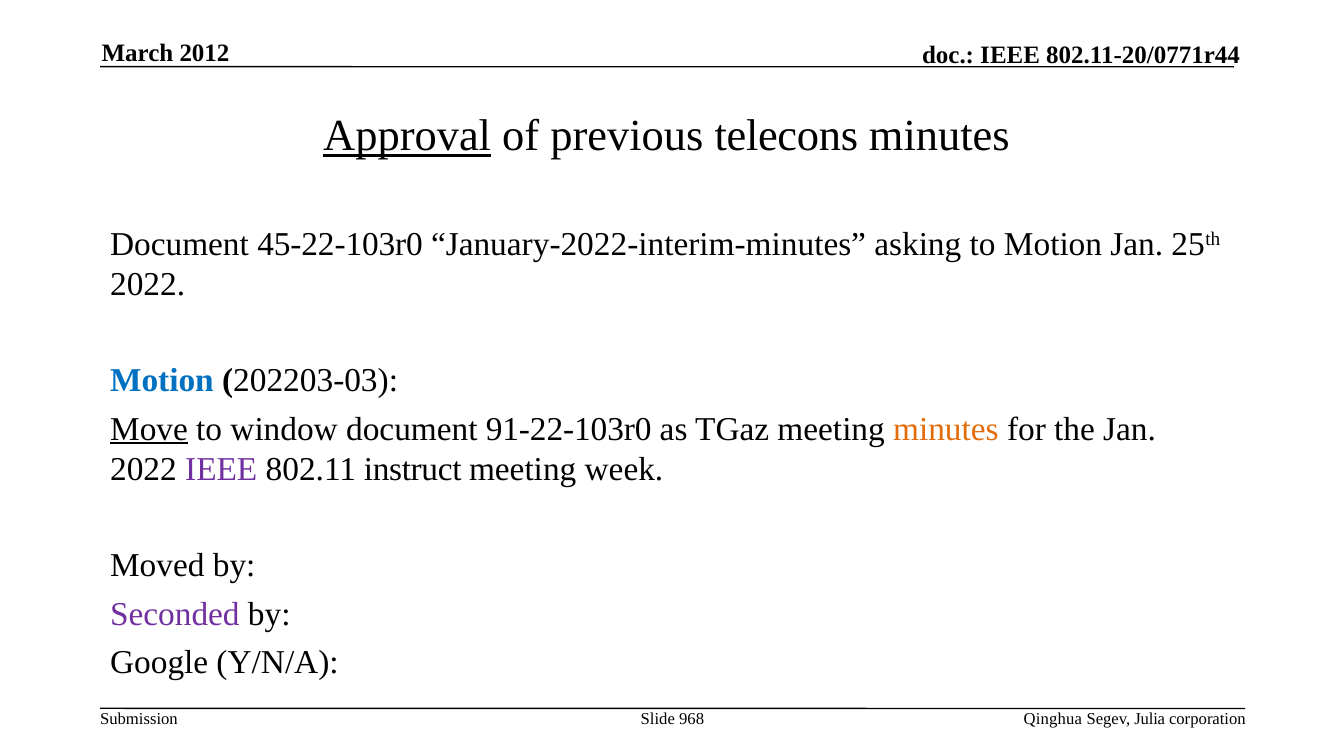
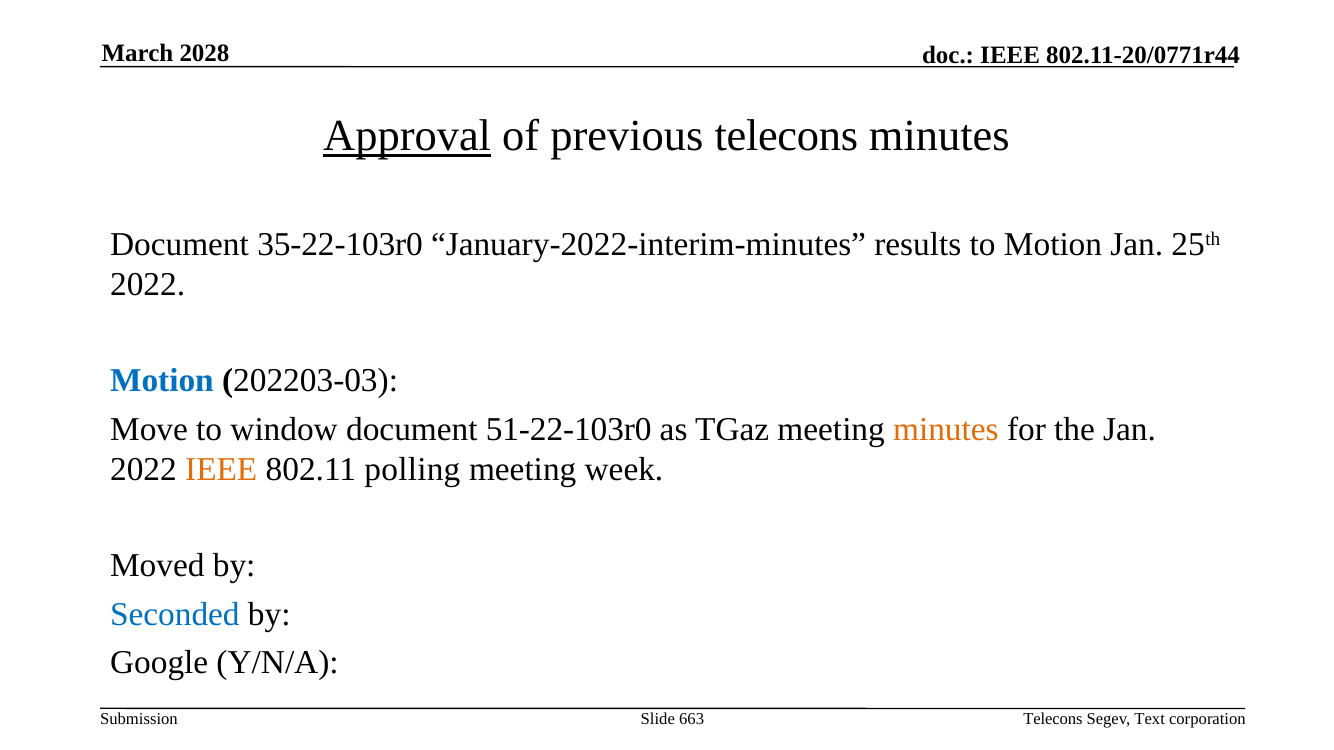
2012: 2012 -> 2028
45-22-103r0: 45-22-103r0 -> 35-22-103r0
asking: asking -> results
Move underline: present -> none
91-22-103r0: 91-22-103r0 -> 51-22-103r0
IEEE at (221, 469) colour: purple -> orange
instruct: instruct -> polling
Seconded colour: purple -> blue
968: 968 -> 663
Qinghua at (1053, 720): Qinghua -> Telecons
Julia: Julia -> Text
